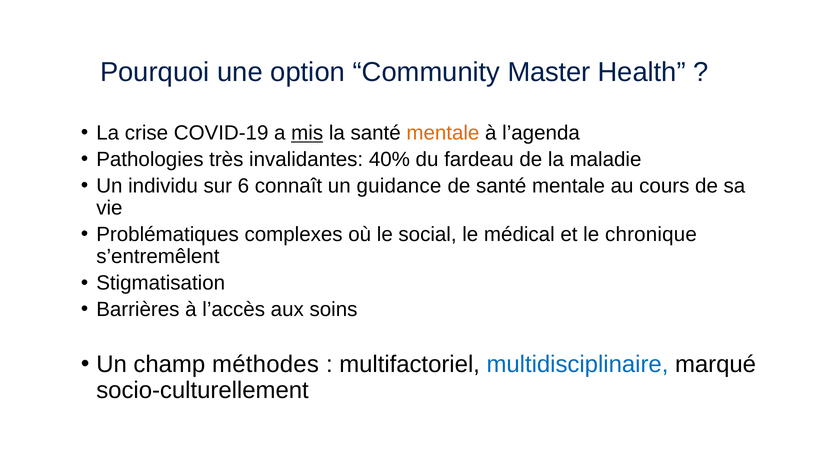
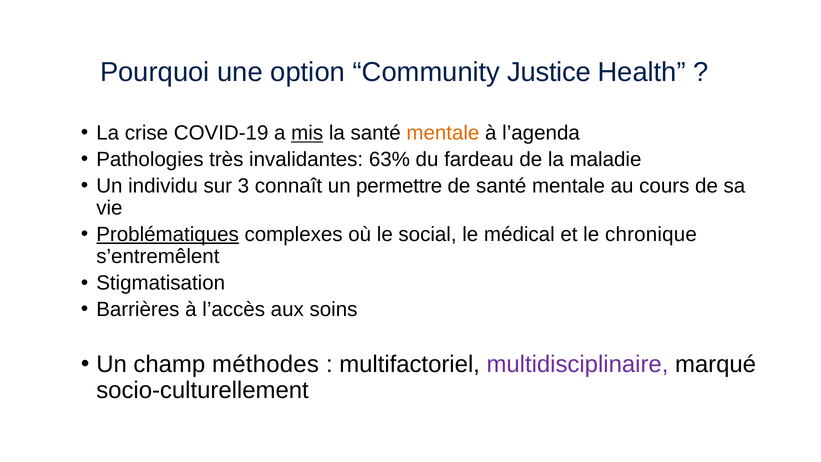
Master: Master -> Justice
40%: 40% -> 63%
6: 6 -> 3
guidance: guidance -> permettre
Problématiques underline: none -> present
multidisciplinaire colour: blue -> purple
